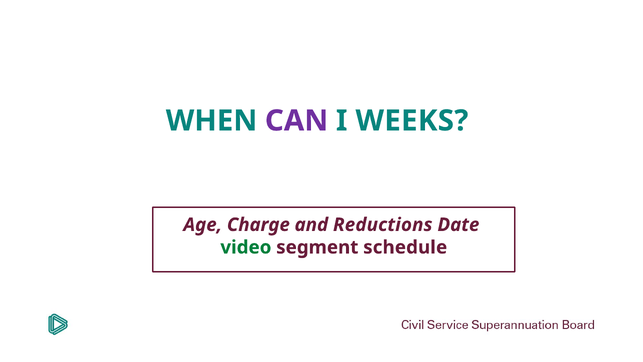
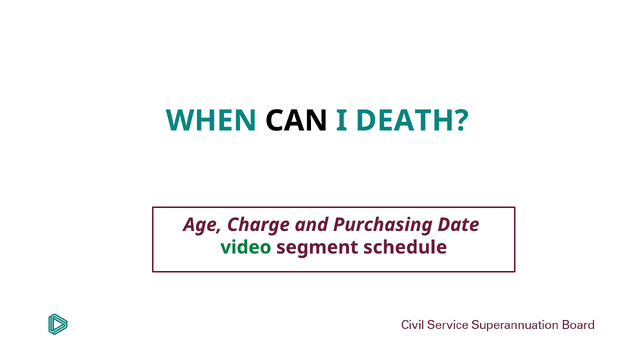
CAN colour: purple -> black
WEEKS: WEEKS -> DEATH
Reductions: Reductions -> Purchasing
